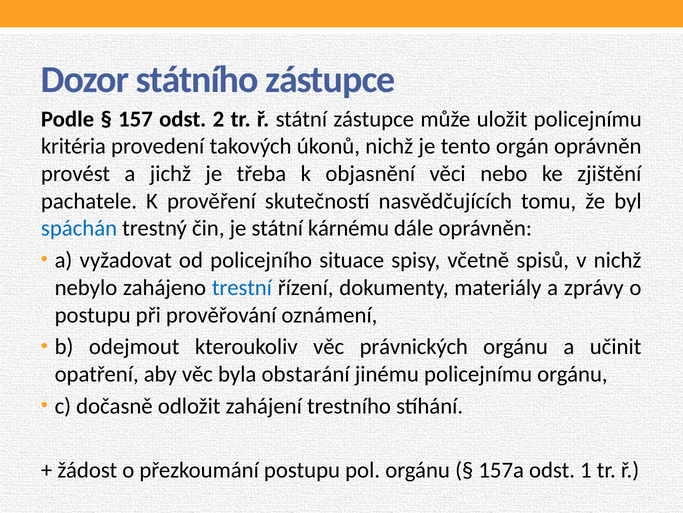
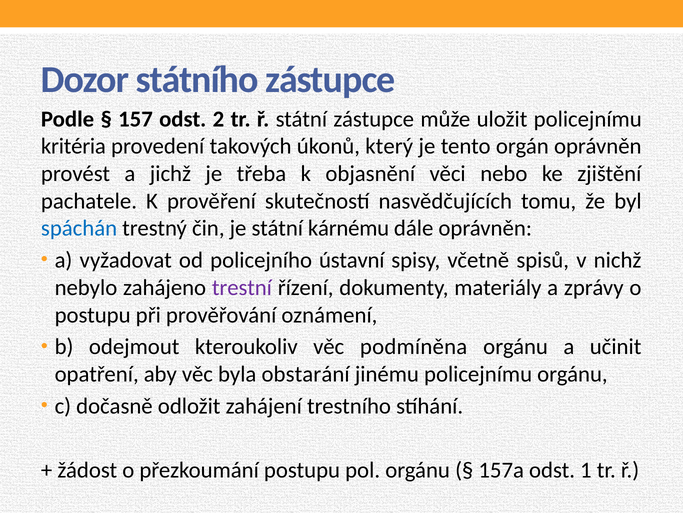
úkonů nichž: nichž -> který
situace: situace -> ústavní
trestní colour: blue -> purple
právnických: právnických -> podmíněna
